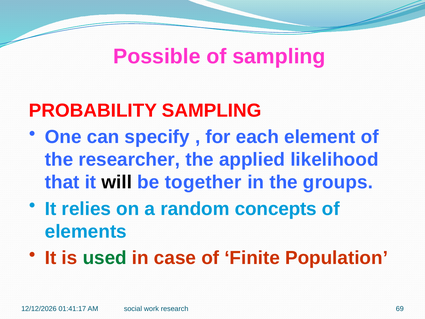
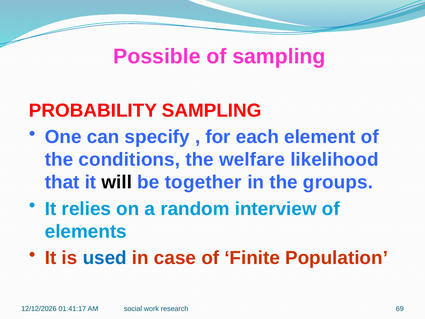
researcher: researcher -> conditions
applied: applied -> welfare
concepts: concepts -> interview
used colour: green -> blue
